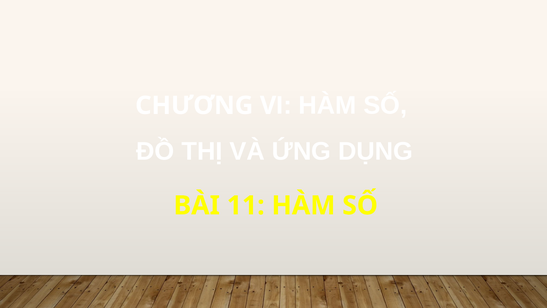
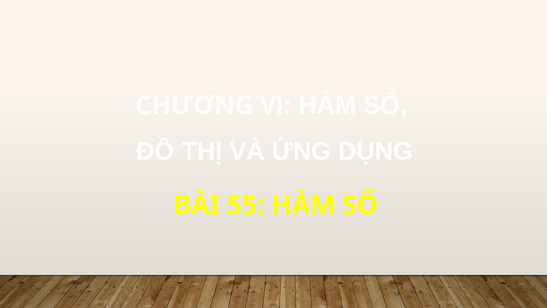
11: 11 -> 55
